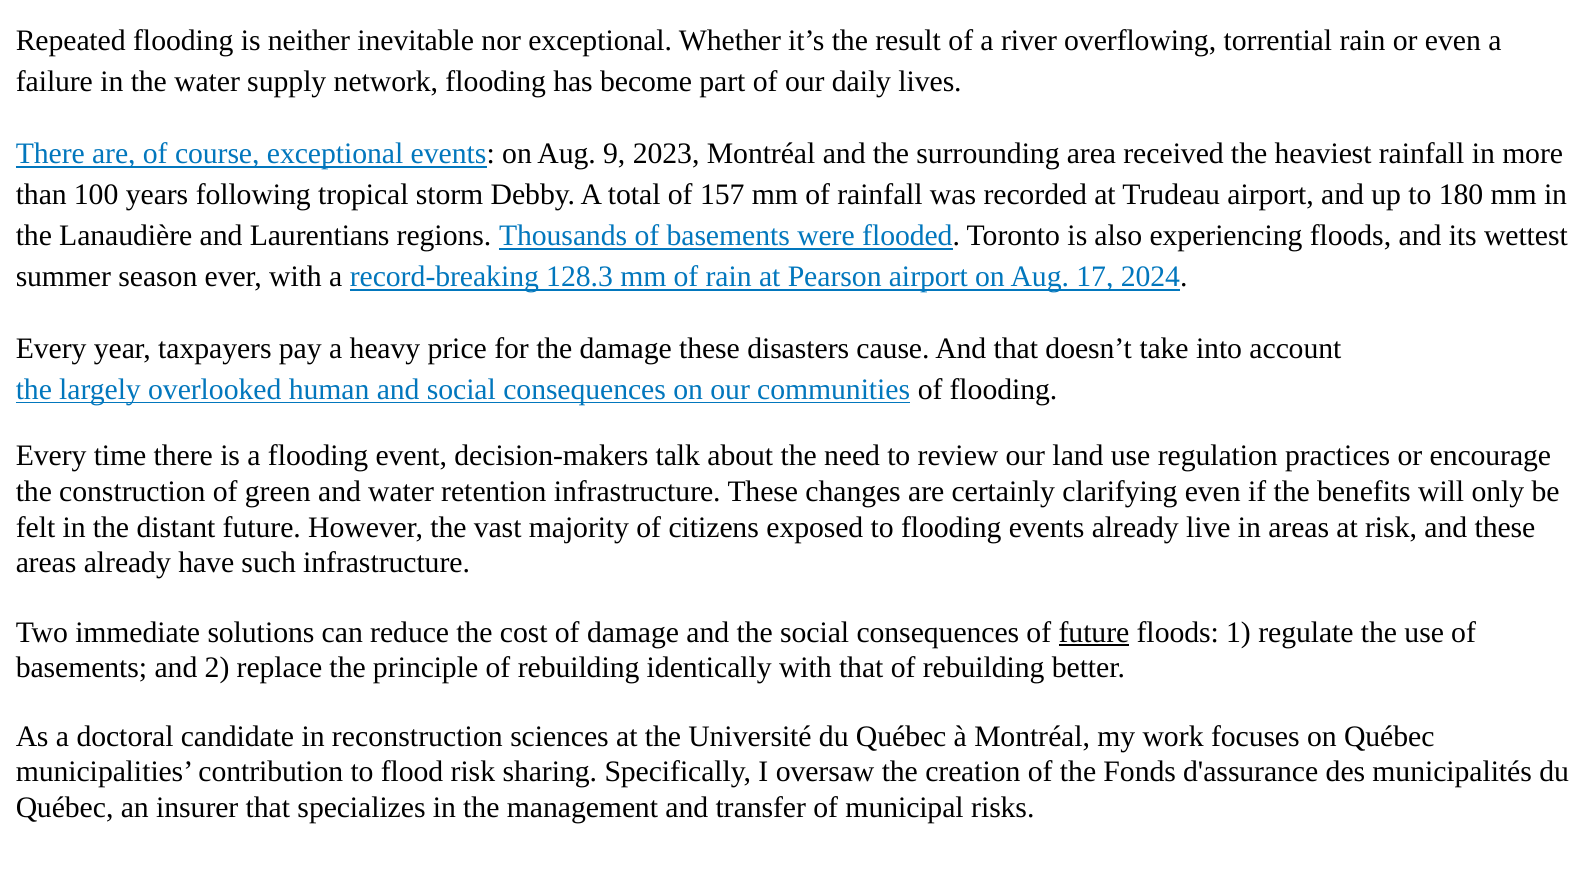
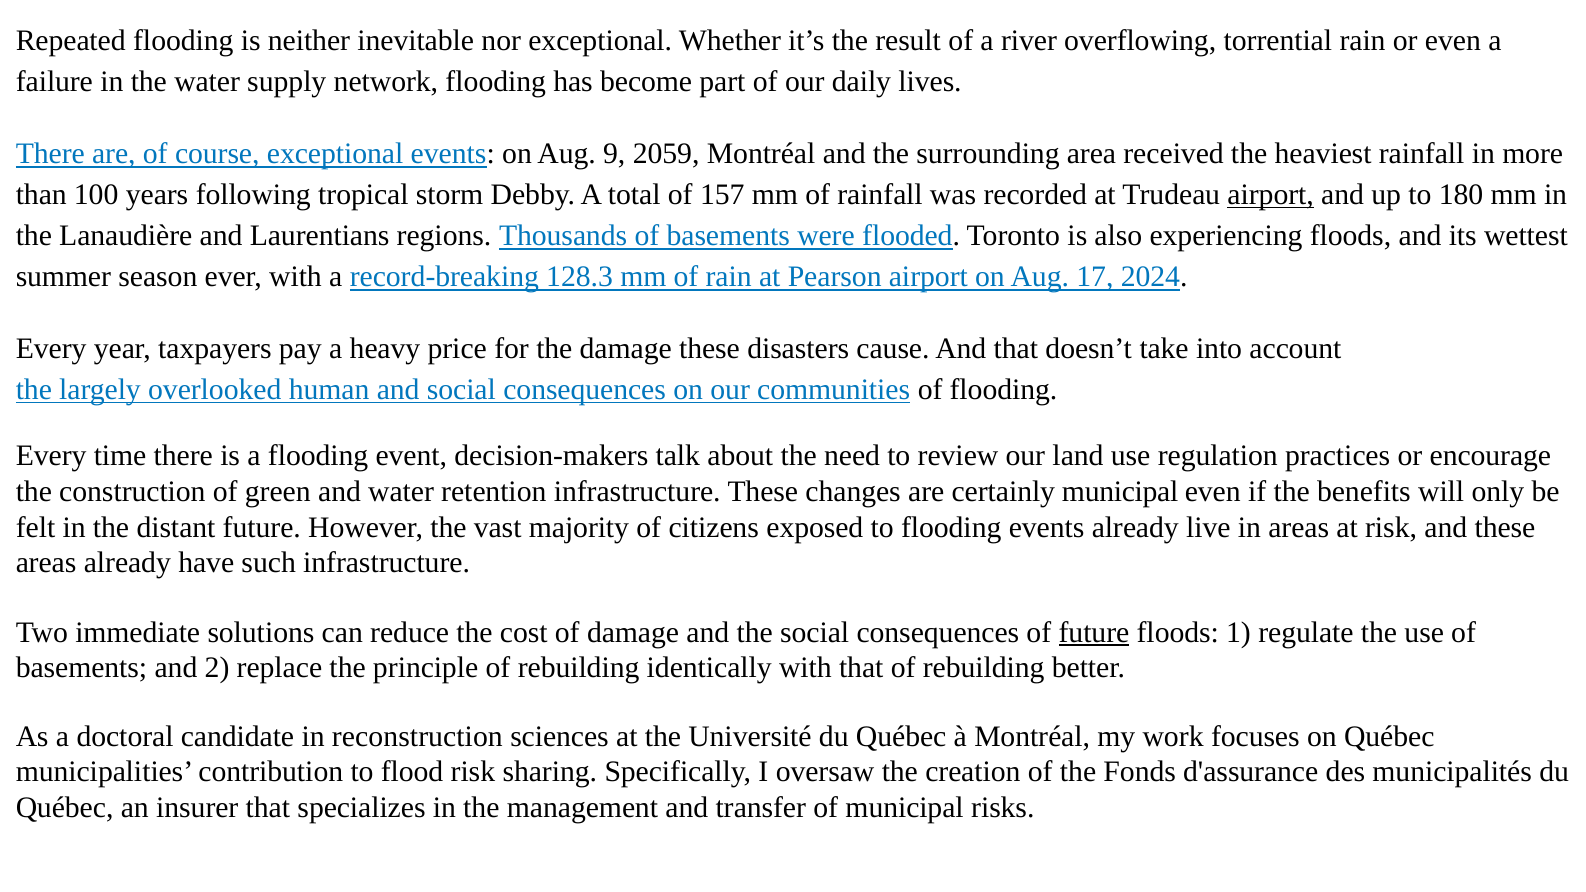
2023: 2023 -> 2059
airport at (1271, 195) underline: none -> present
certainly clarifying: clarifying -> municipal
